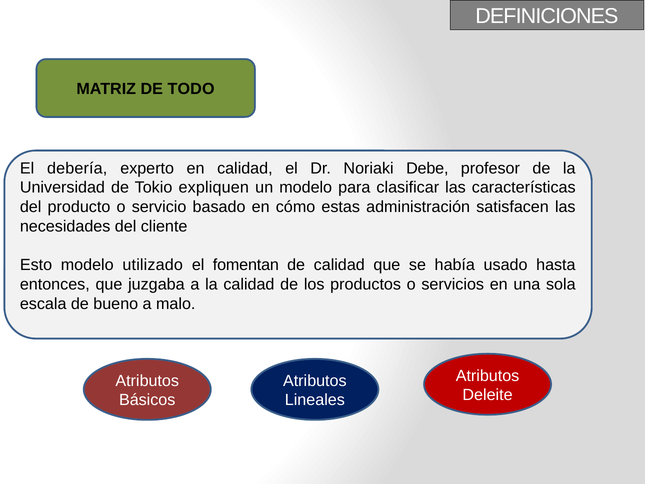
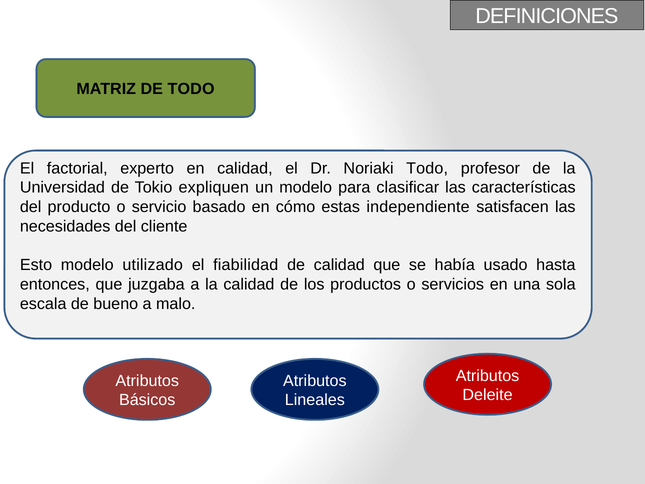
debería: debería -> factorial
Noriaki Debe: Debe -> Todo
administración: administración -> independiente
fomentan: fomentan -> fiabilidad
